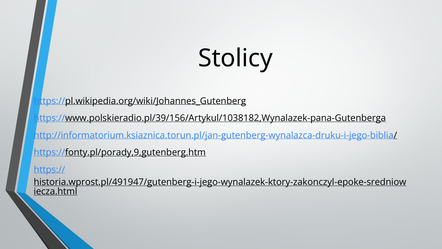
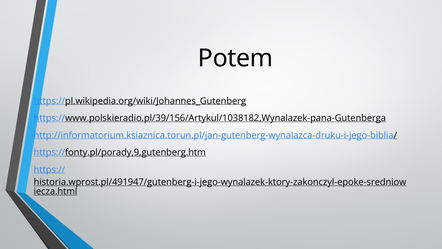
Stolicy: Stolicy -> Potem
